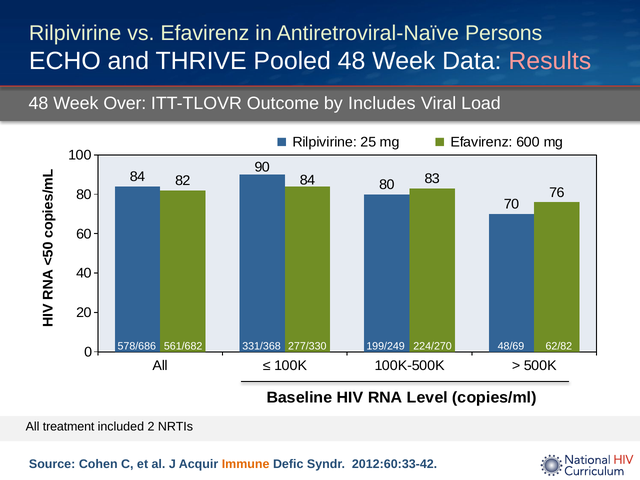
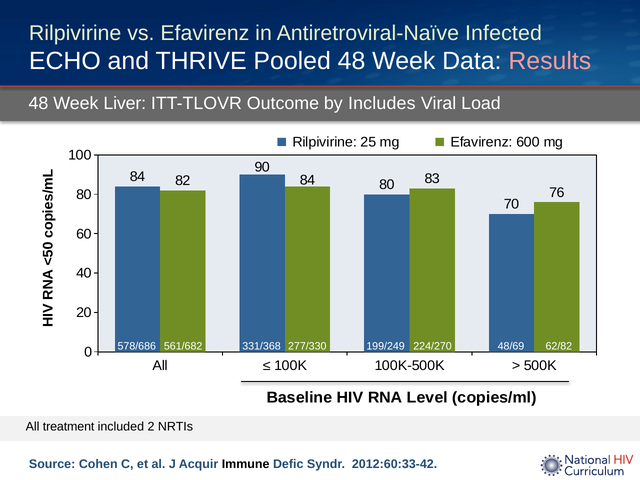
Persons: Persons -> Infected
Over: Over -> Liver
Immune colour: orange -> black
